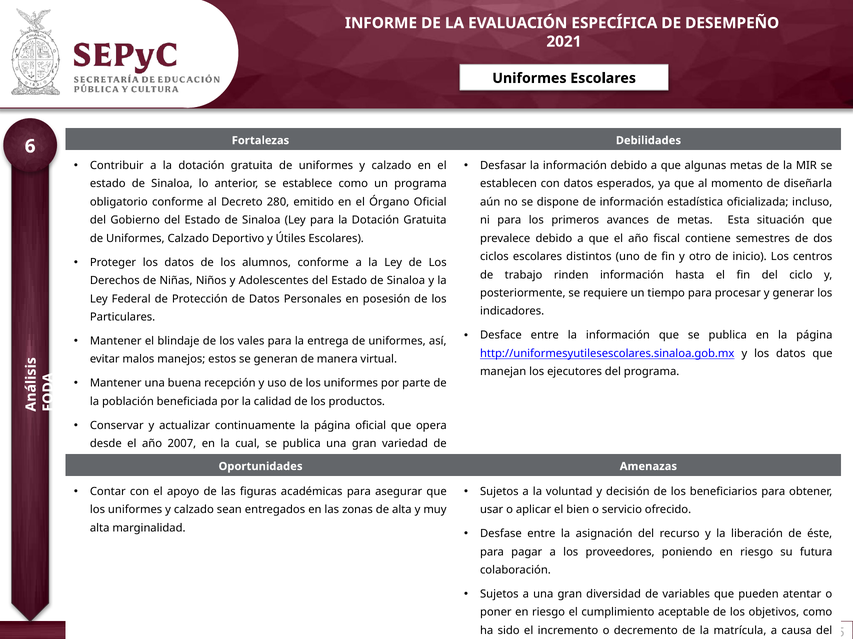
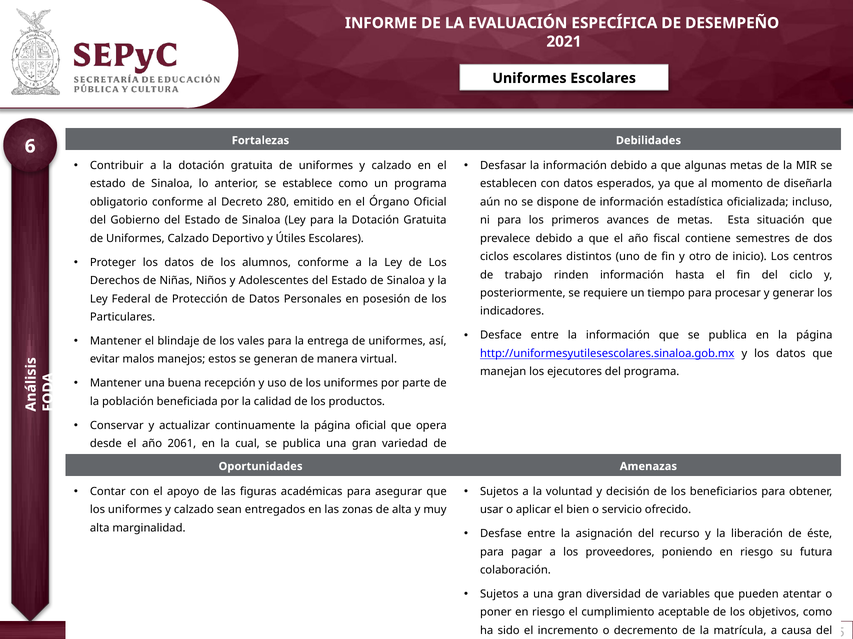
2007: 2007 -> 2061
